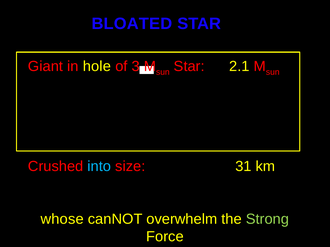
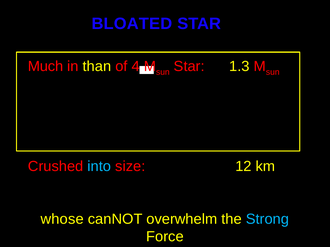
Giant: Giant -> Much
hole: hole -> than
3: 3 -> 4
2.1: 2.1 -> 1.3
31: 31 -> 12
Strong colour: light green -> light blue
